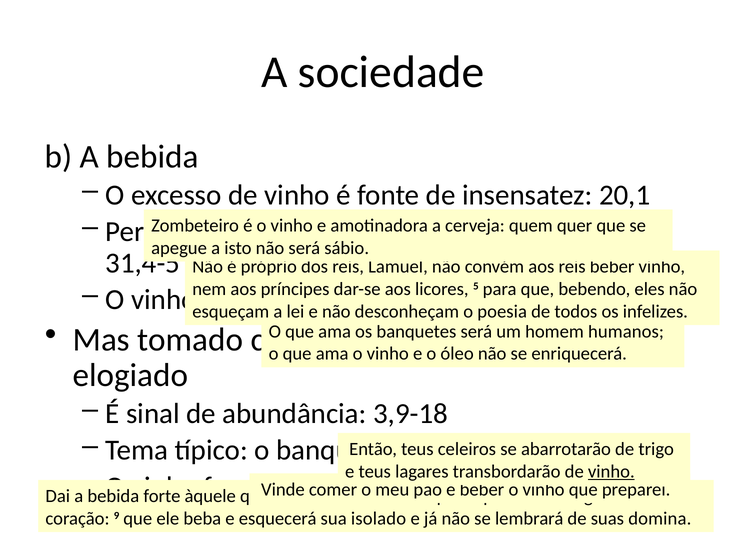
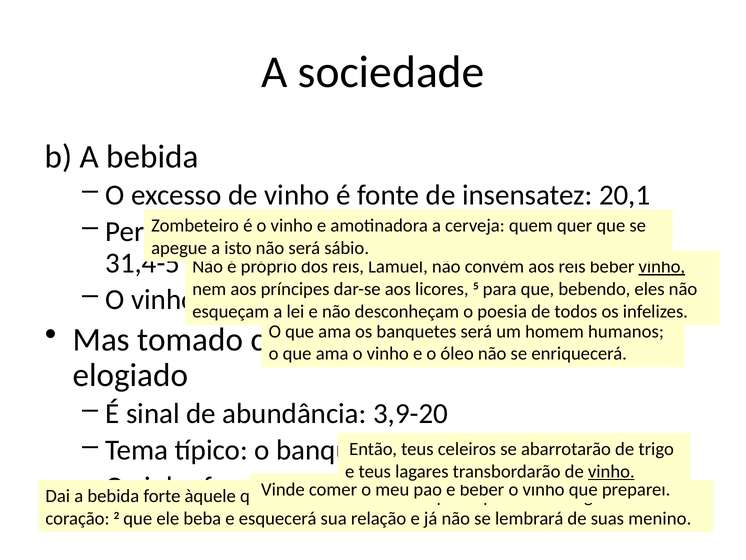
vinho at (662, 267) underline: none -> present
3,9-18: 3,9-18 -> 3,9-20
9: 9 -> 2
isolado: isolado -> relação
domina: domina -> menino
